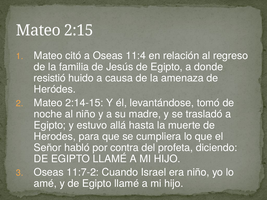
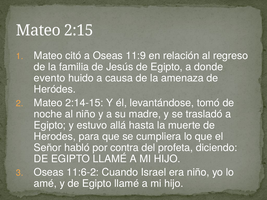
11:4: 11:4 -> 11:9
resistió: resistió -> evento
11:7-2: 11:7-2 -> 11:6-2
